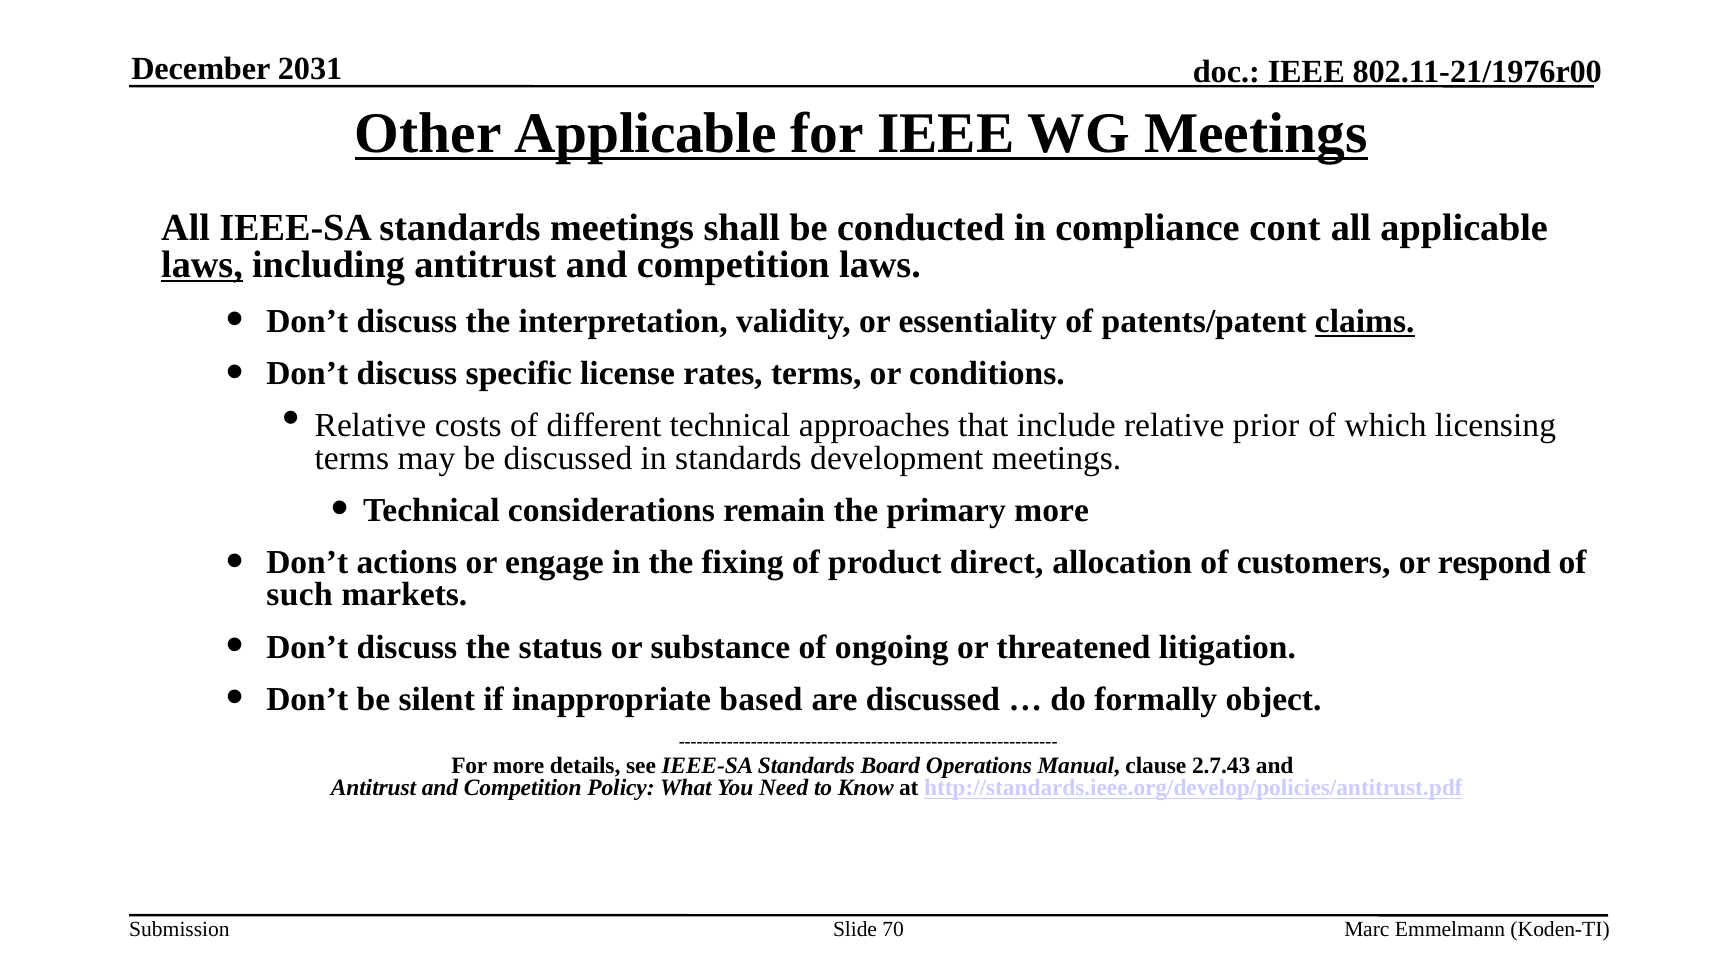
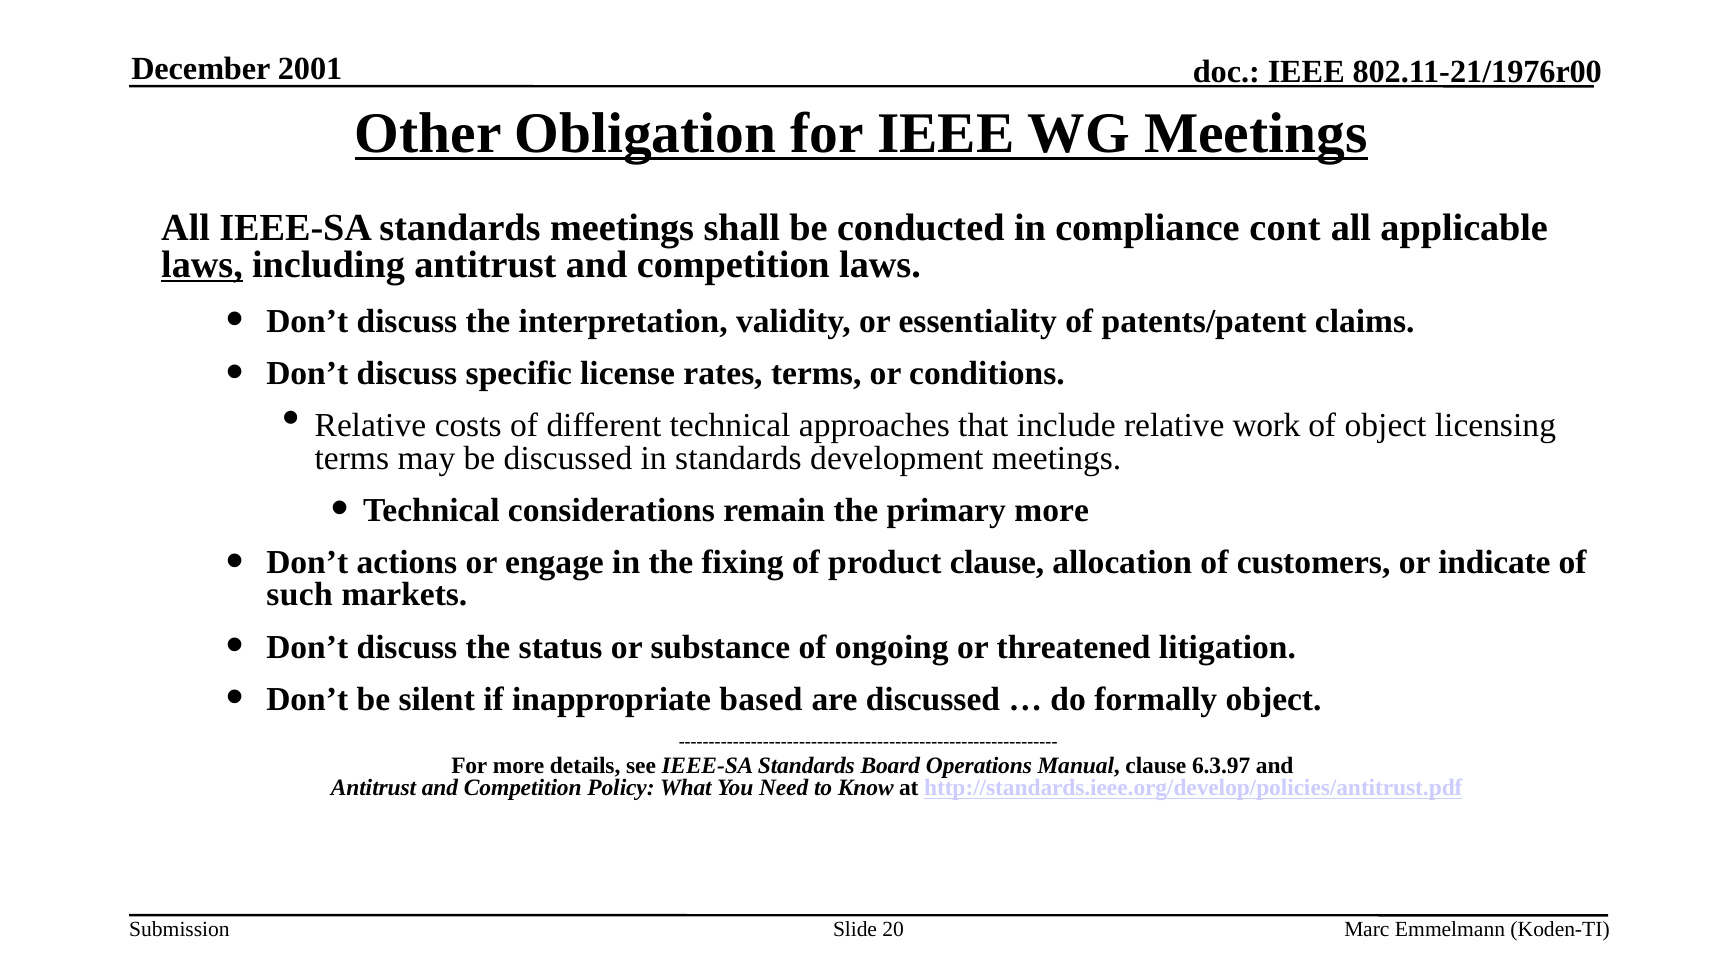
2031: 2031 -> 2001
Other Applicable: Applicable -> Obligation
claims underline: present -> none
prior: prior -> work
of which: which -> object
product direct: direct -> clause
respond: respond -> indicate
2.7.43: 2.7.43 -> 6.3.97
70: 70 -> 20
